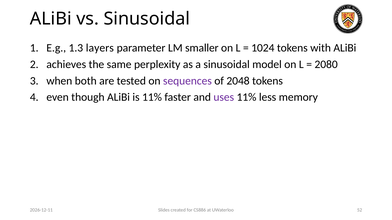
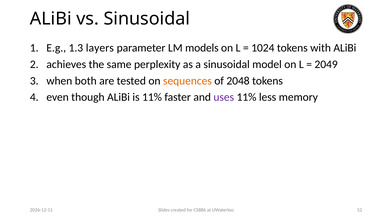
smaller: smaller -> models
2080: 2080 -> 2049
sequences colour: purple -> orange
